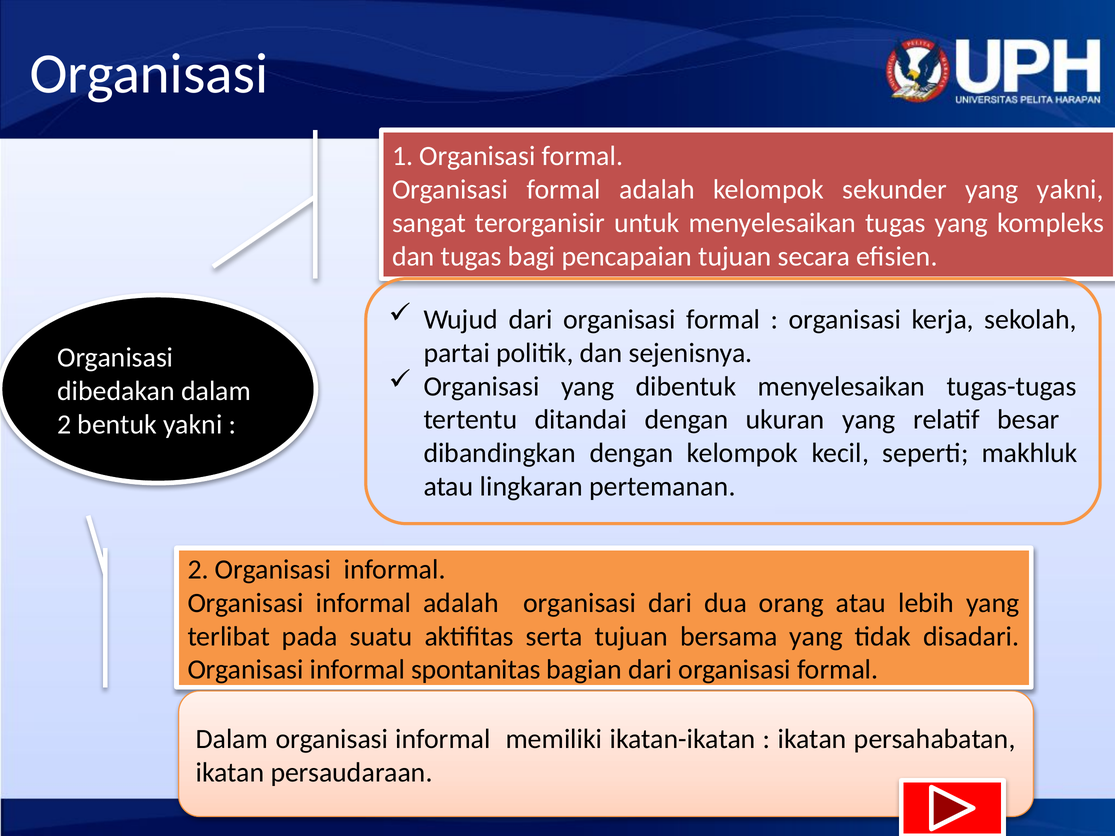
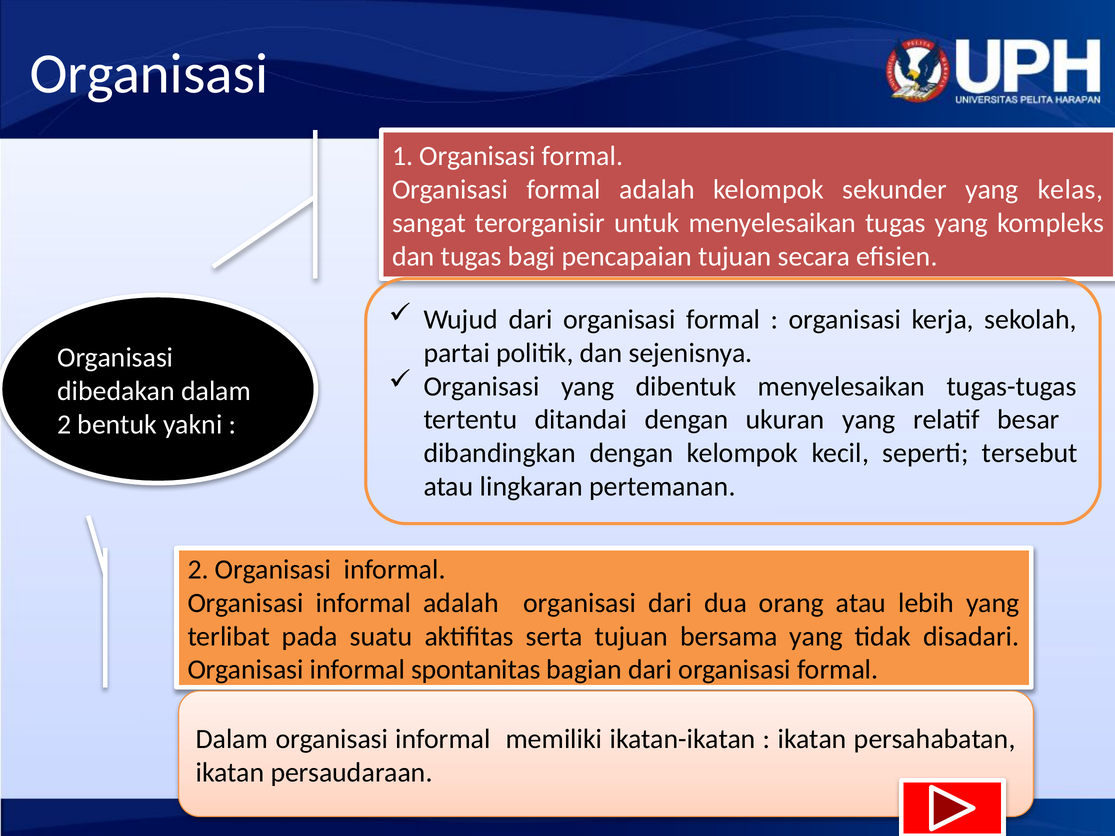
yang yakni: yakni -> kelas
makhluk: makhluk -> tersebut
